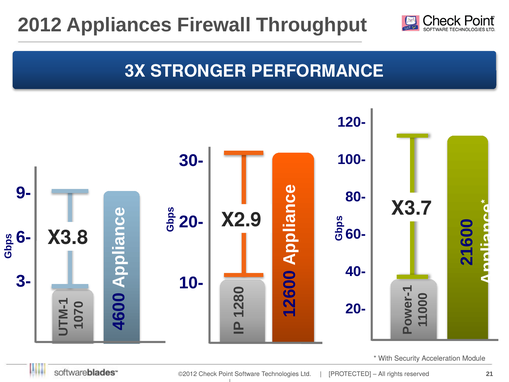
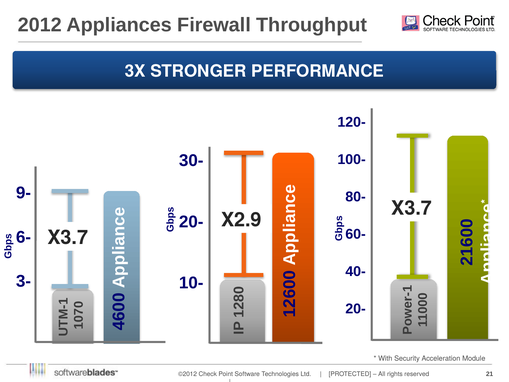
X3.8 at (68, 238): X3.8 -> X3.7
